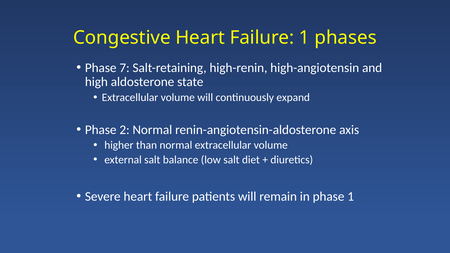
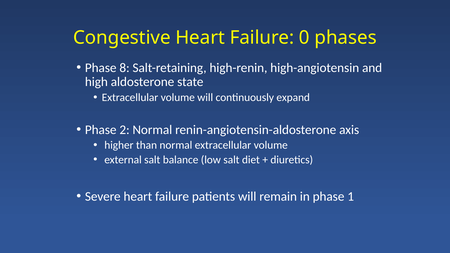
Failure 1: 1 -> 0
7: 7 -> 8
